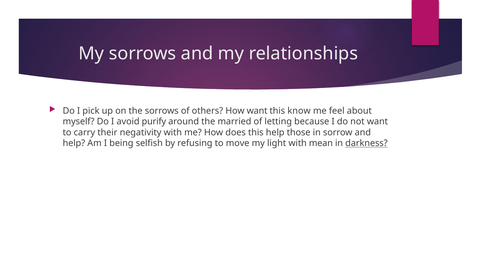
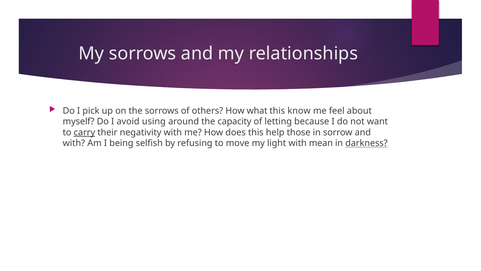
How want: want -> what
purify: purify -> using
married: married -> capacity
carry underline: none -> present
help at (74, 143): help -> with
